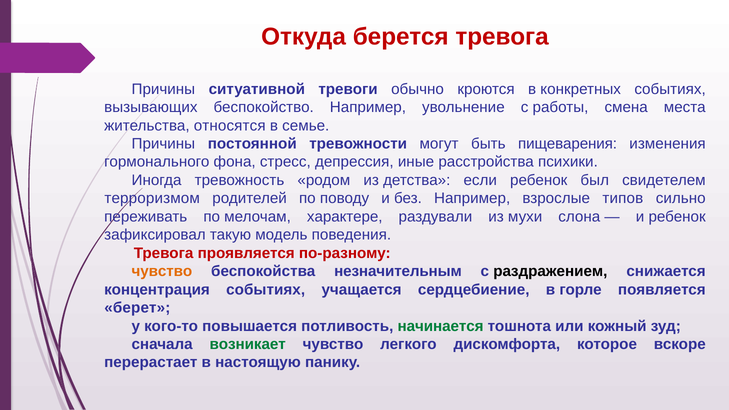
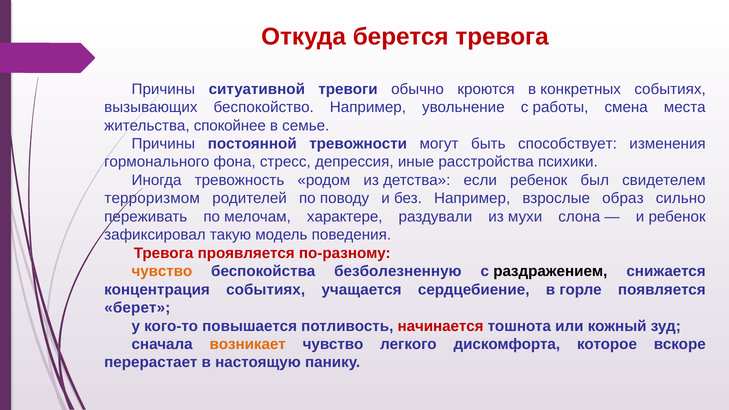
относятся: относятся -> спокойнее
пищеварения: пищеварения -> способствует
типов: типов -> образ
незначительным: незначительным -> безболезненную
начинается colour: green -> red
возникает colour: green -> orange
